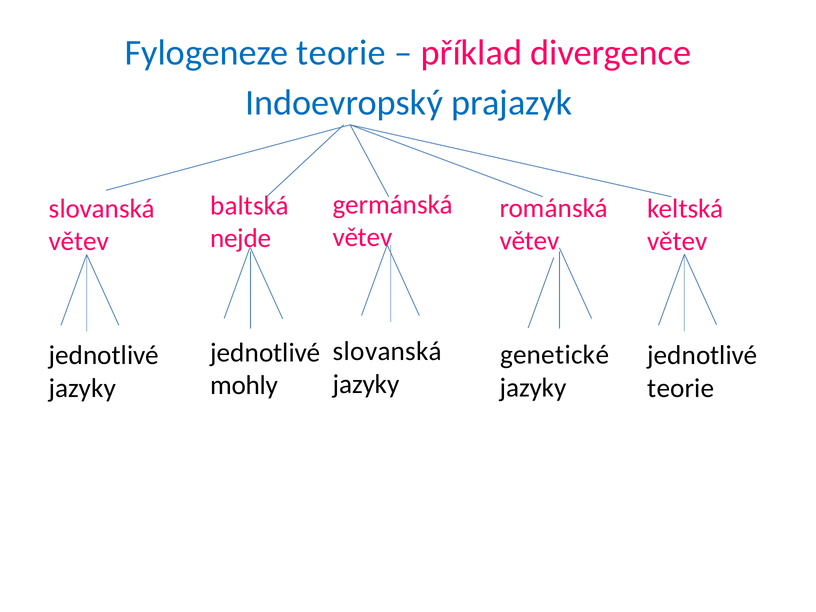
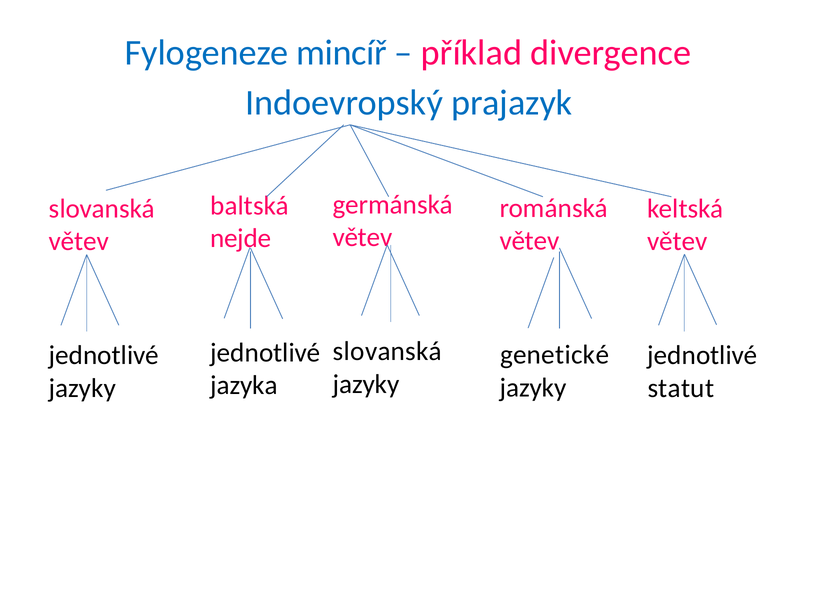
Fylogeneze teorie: teorie -> mincíř
mohly: mohly -> jazyka
teorie at (681, 388): teorie -> statut
